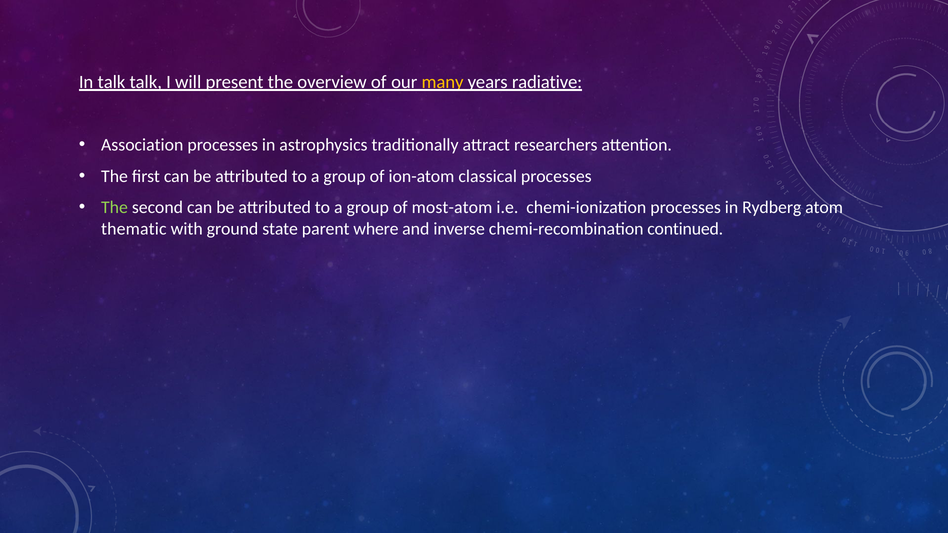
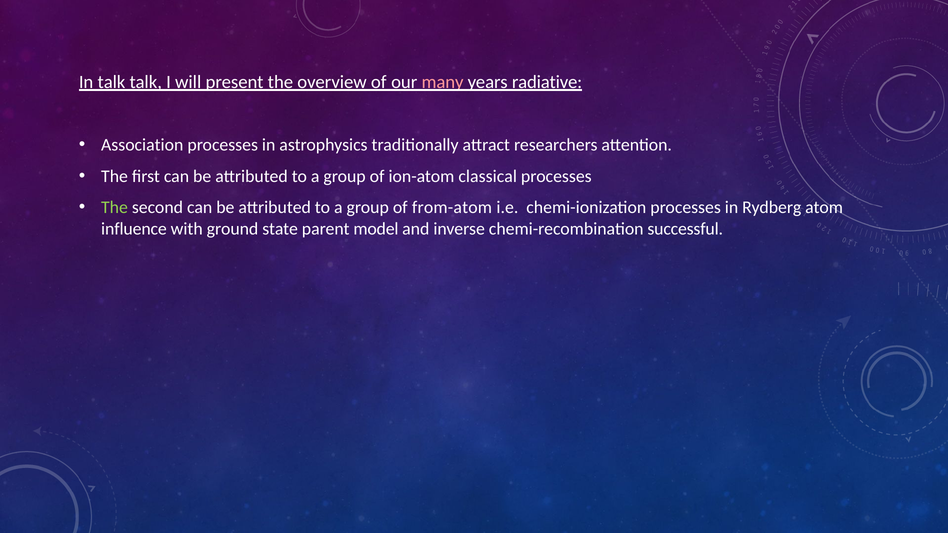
many colour: yellow -> pink
most-atom: most-atom -> from-atom
thematic: thematic -> influence
where: where -> model
continued: continued -> successful
